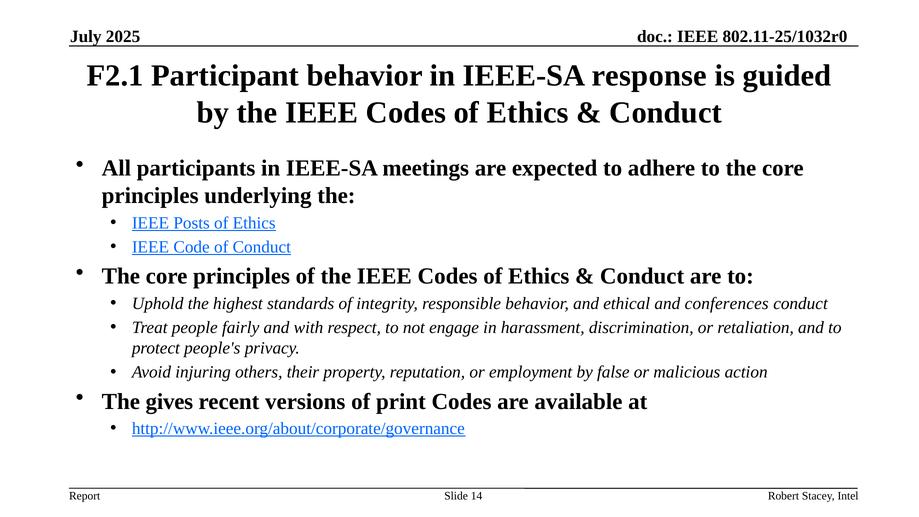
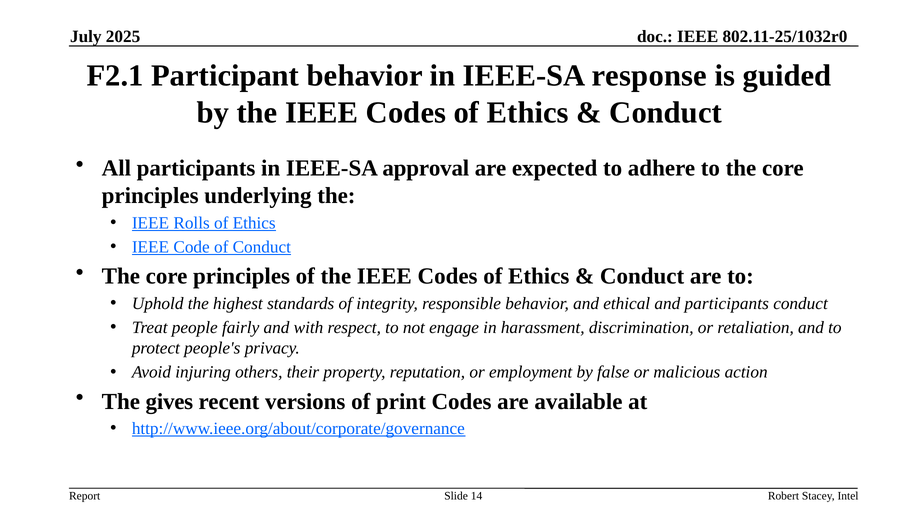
meetings: meetings -> approval
Posts: Posts -> Rolls
and conferences: conferences -> participants
